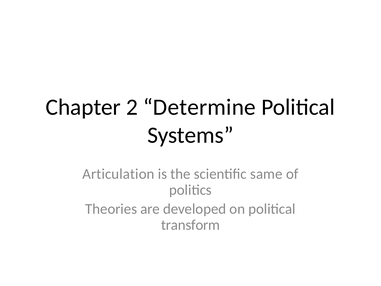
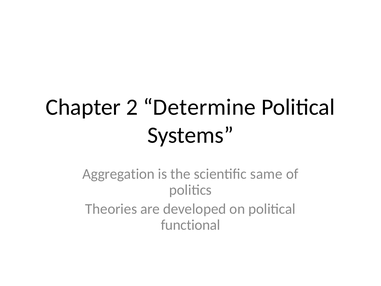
Articulation: Articulation -> Aggregation
transform: transform -> functional
